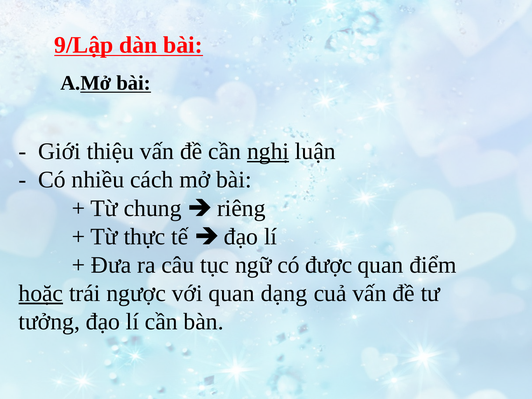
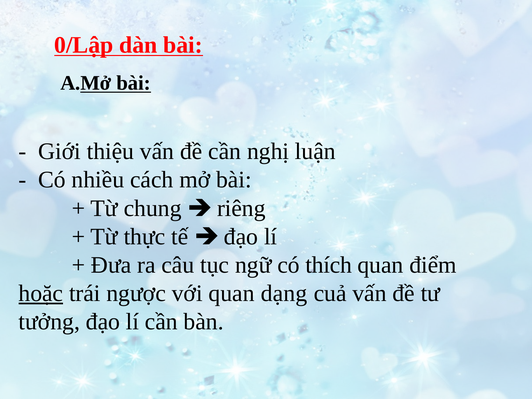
9/Lập: 9/Lập -> 0/Lập
nghị underline: present -> none
được: được -> thích
